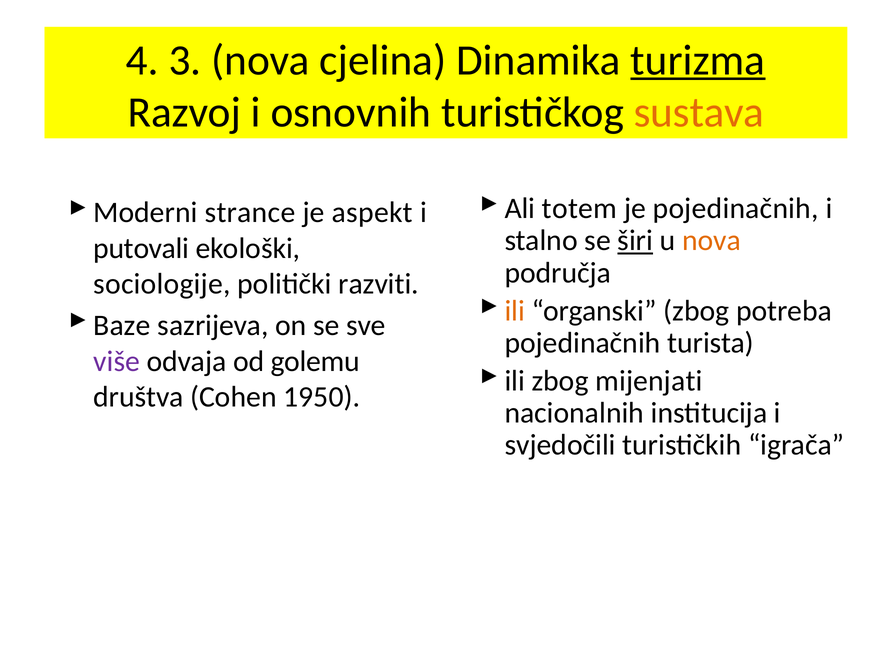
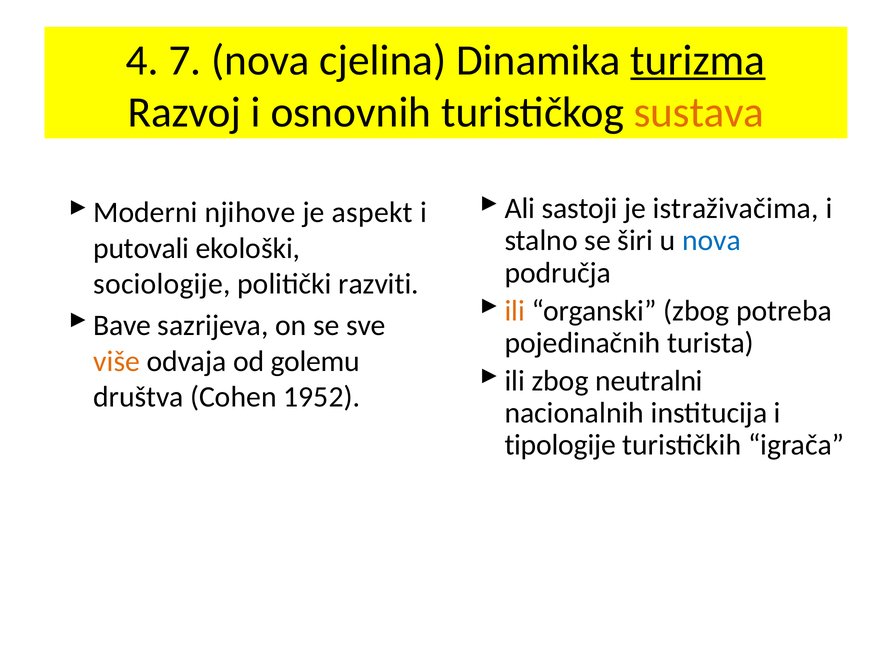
3: 3 -> 7
totem: totem -> sastoji
je pojedinačnih: pojedinačnih -> istraživačima
strance: strance -> njihove
širi underline: present -> none
nova at (712, 241) colour: orange -> blue
Baze: Baze -> Bave
više colour: purple -> orange
mijenjati: mijenjati -> neutralni
1950: 1950 -> 1952
svjedočili: svjedočili -> tipologije
